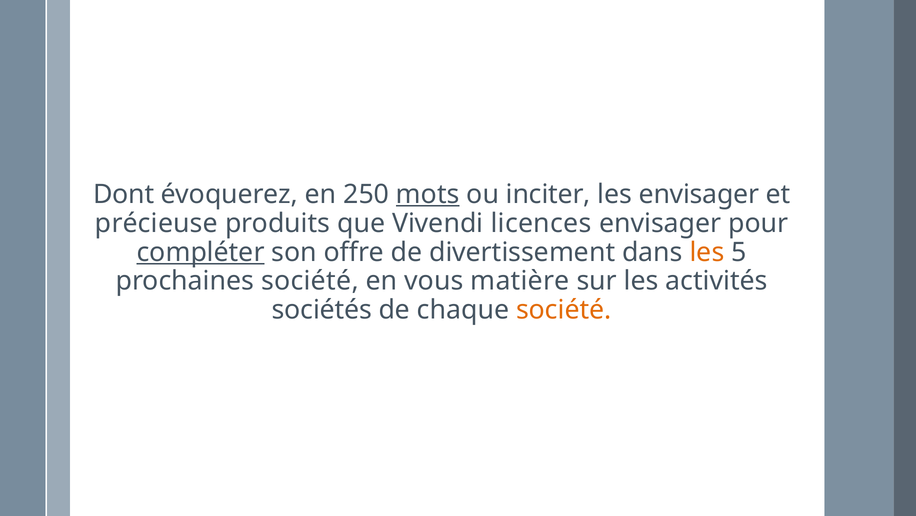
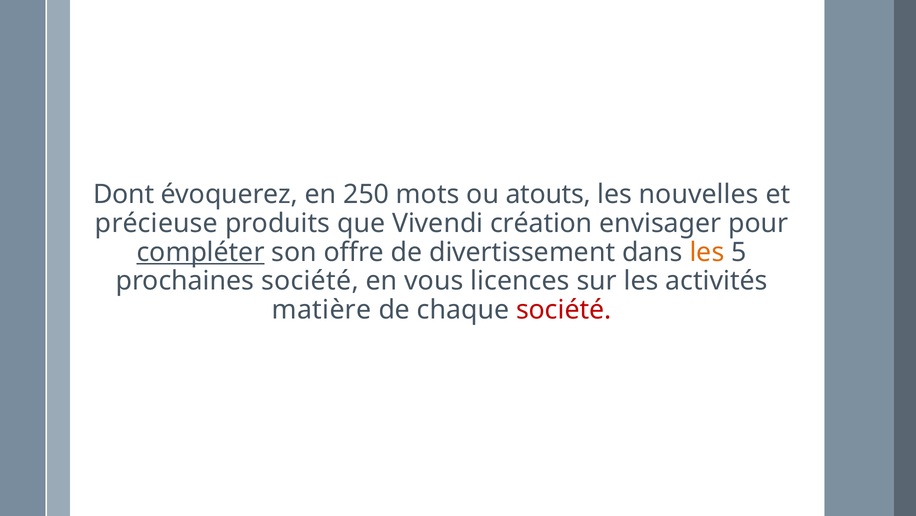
mots underline: present -> none
inciter: inciter -> atouts
les envisager: envisager -> nouvelles
licences: licences -> création
matière: matière -> licences
sociétés: sociétés -> matière
société at (564, 310) colour: orange -> red
